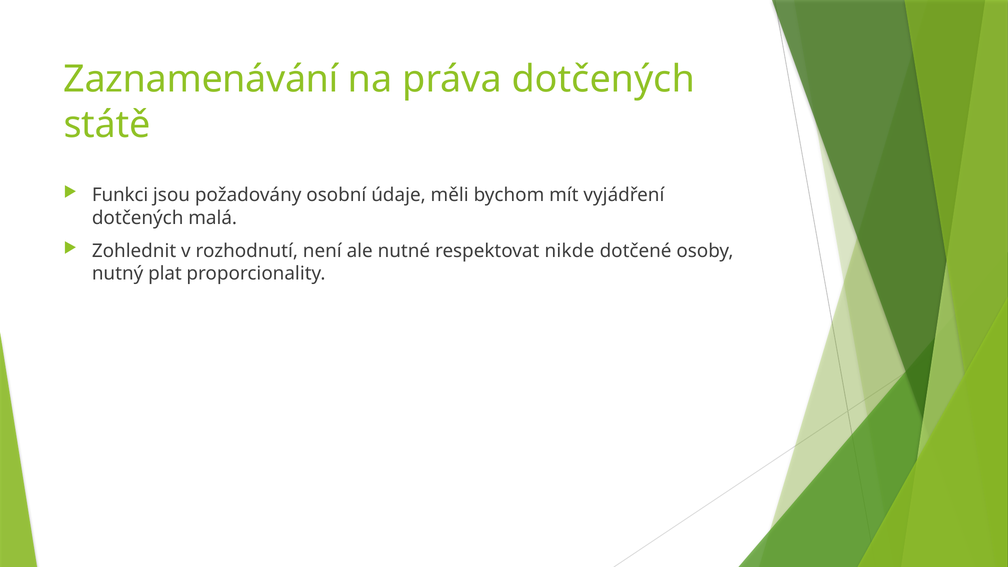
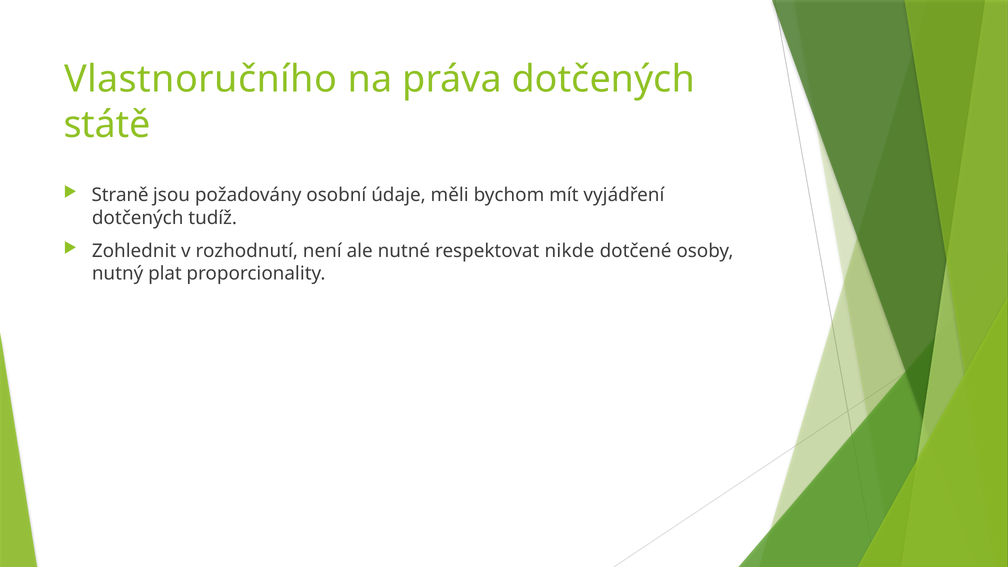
Zaznamenávání: Zaznamenávání -> Vlastnoručního
Funkci: Funkci -> Straně
malá: malá -> tudíž
